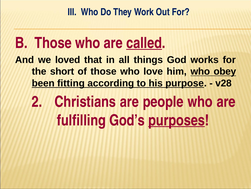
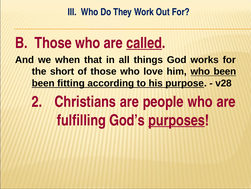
loved: loved -> when
who obey: obey -> been
